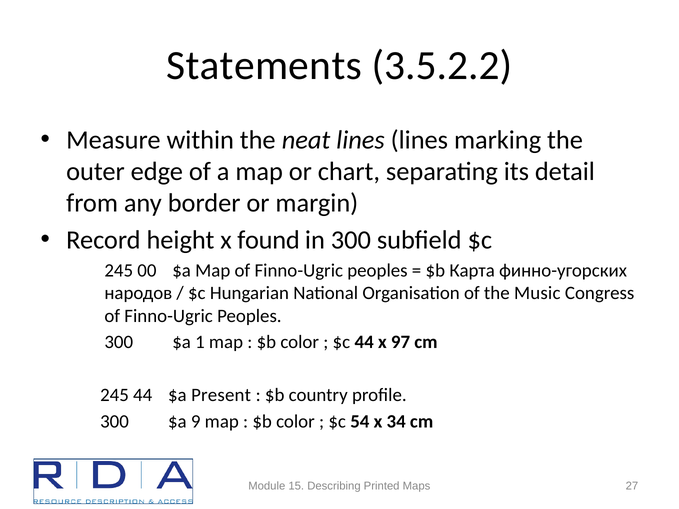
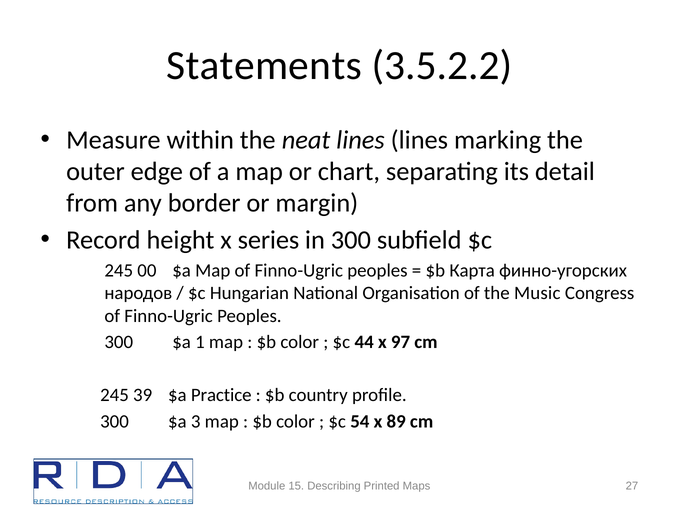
found: found -> series
245 44: 44 -> 39
Present: Present -> Practice
9: 9 -> 3
34: 34 -> 89
